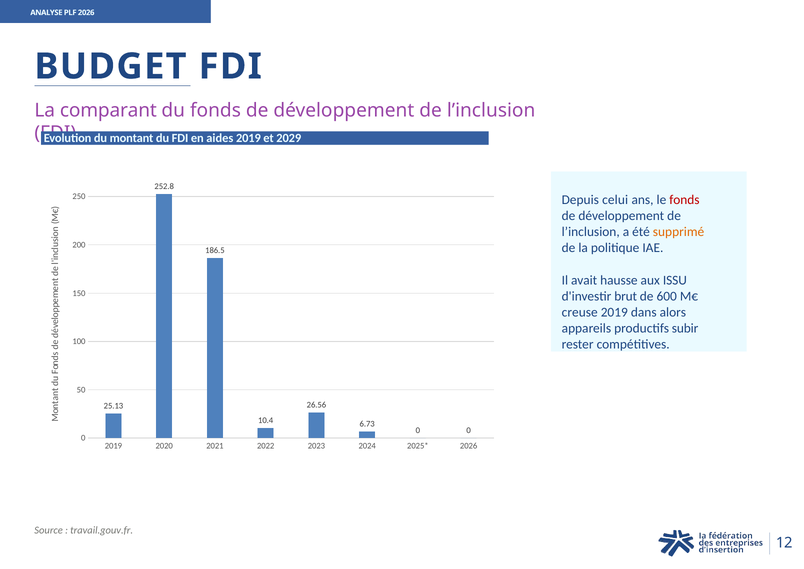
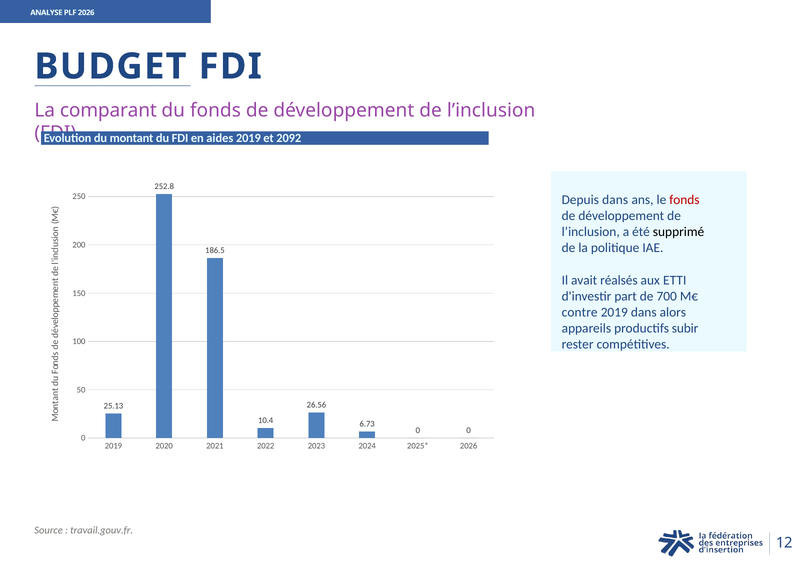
2029: 2029 -> 2092
Depuis celui: celui -> dans
supprimé colour: orange -> black
hausse: hausse -> réalsés
ISSU: ISSU -> ETTI
brut: brut -> part
600: 600 -> 700
creuse: creuse -> contre
